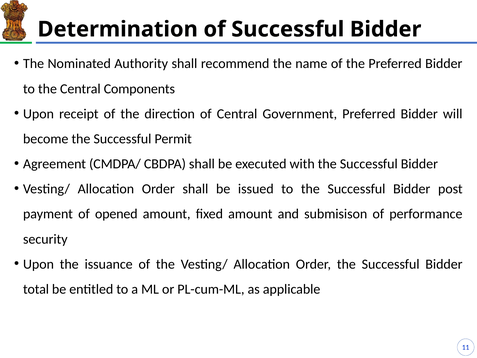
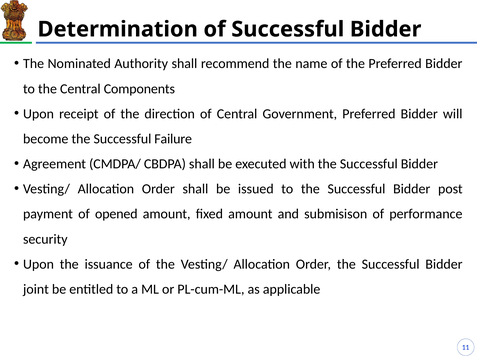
Permit: Permit -> Failure
total: total -> joint
